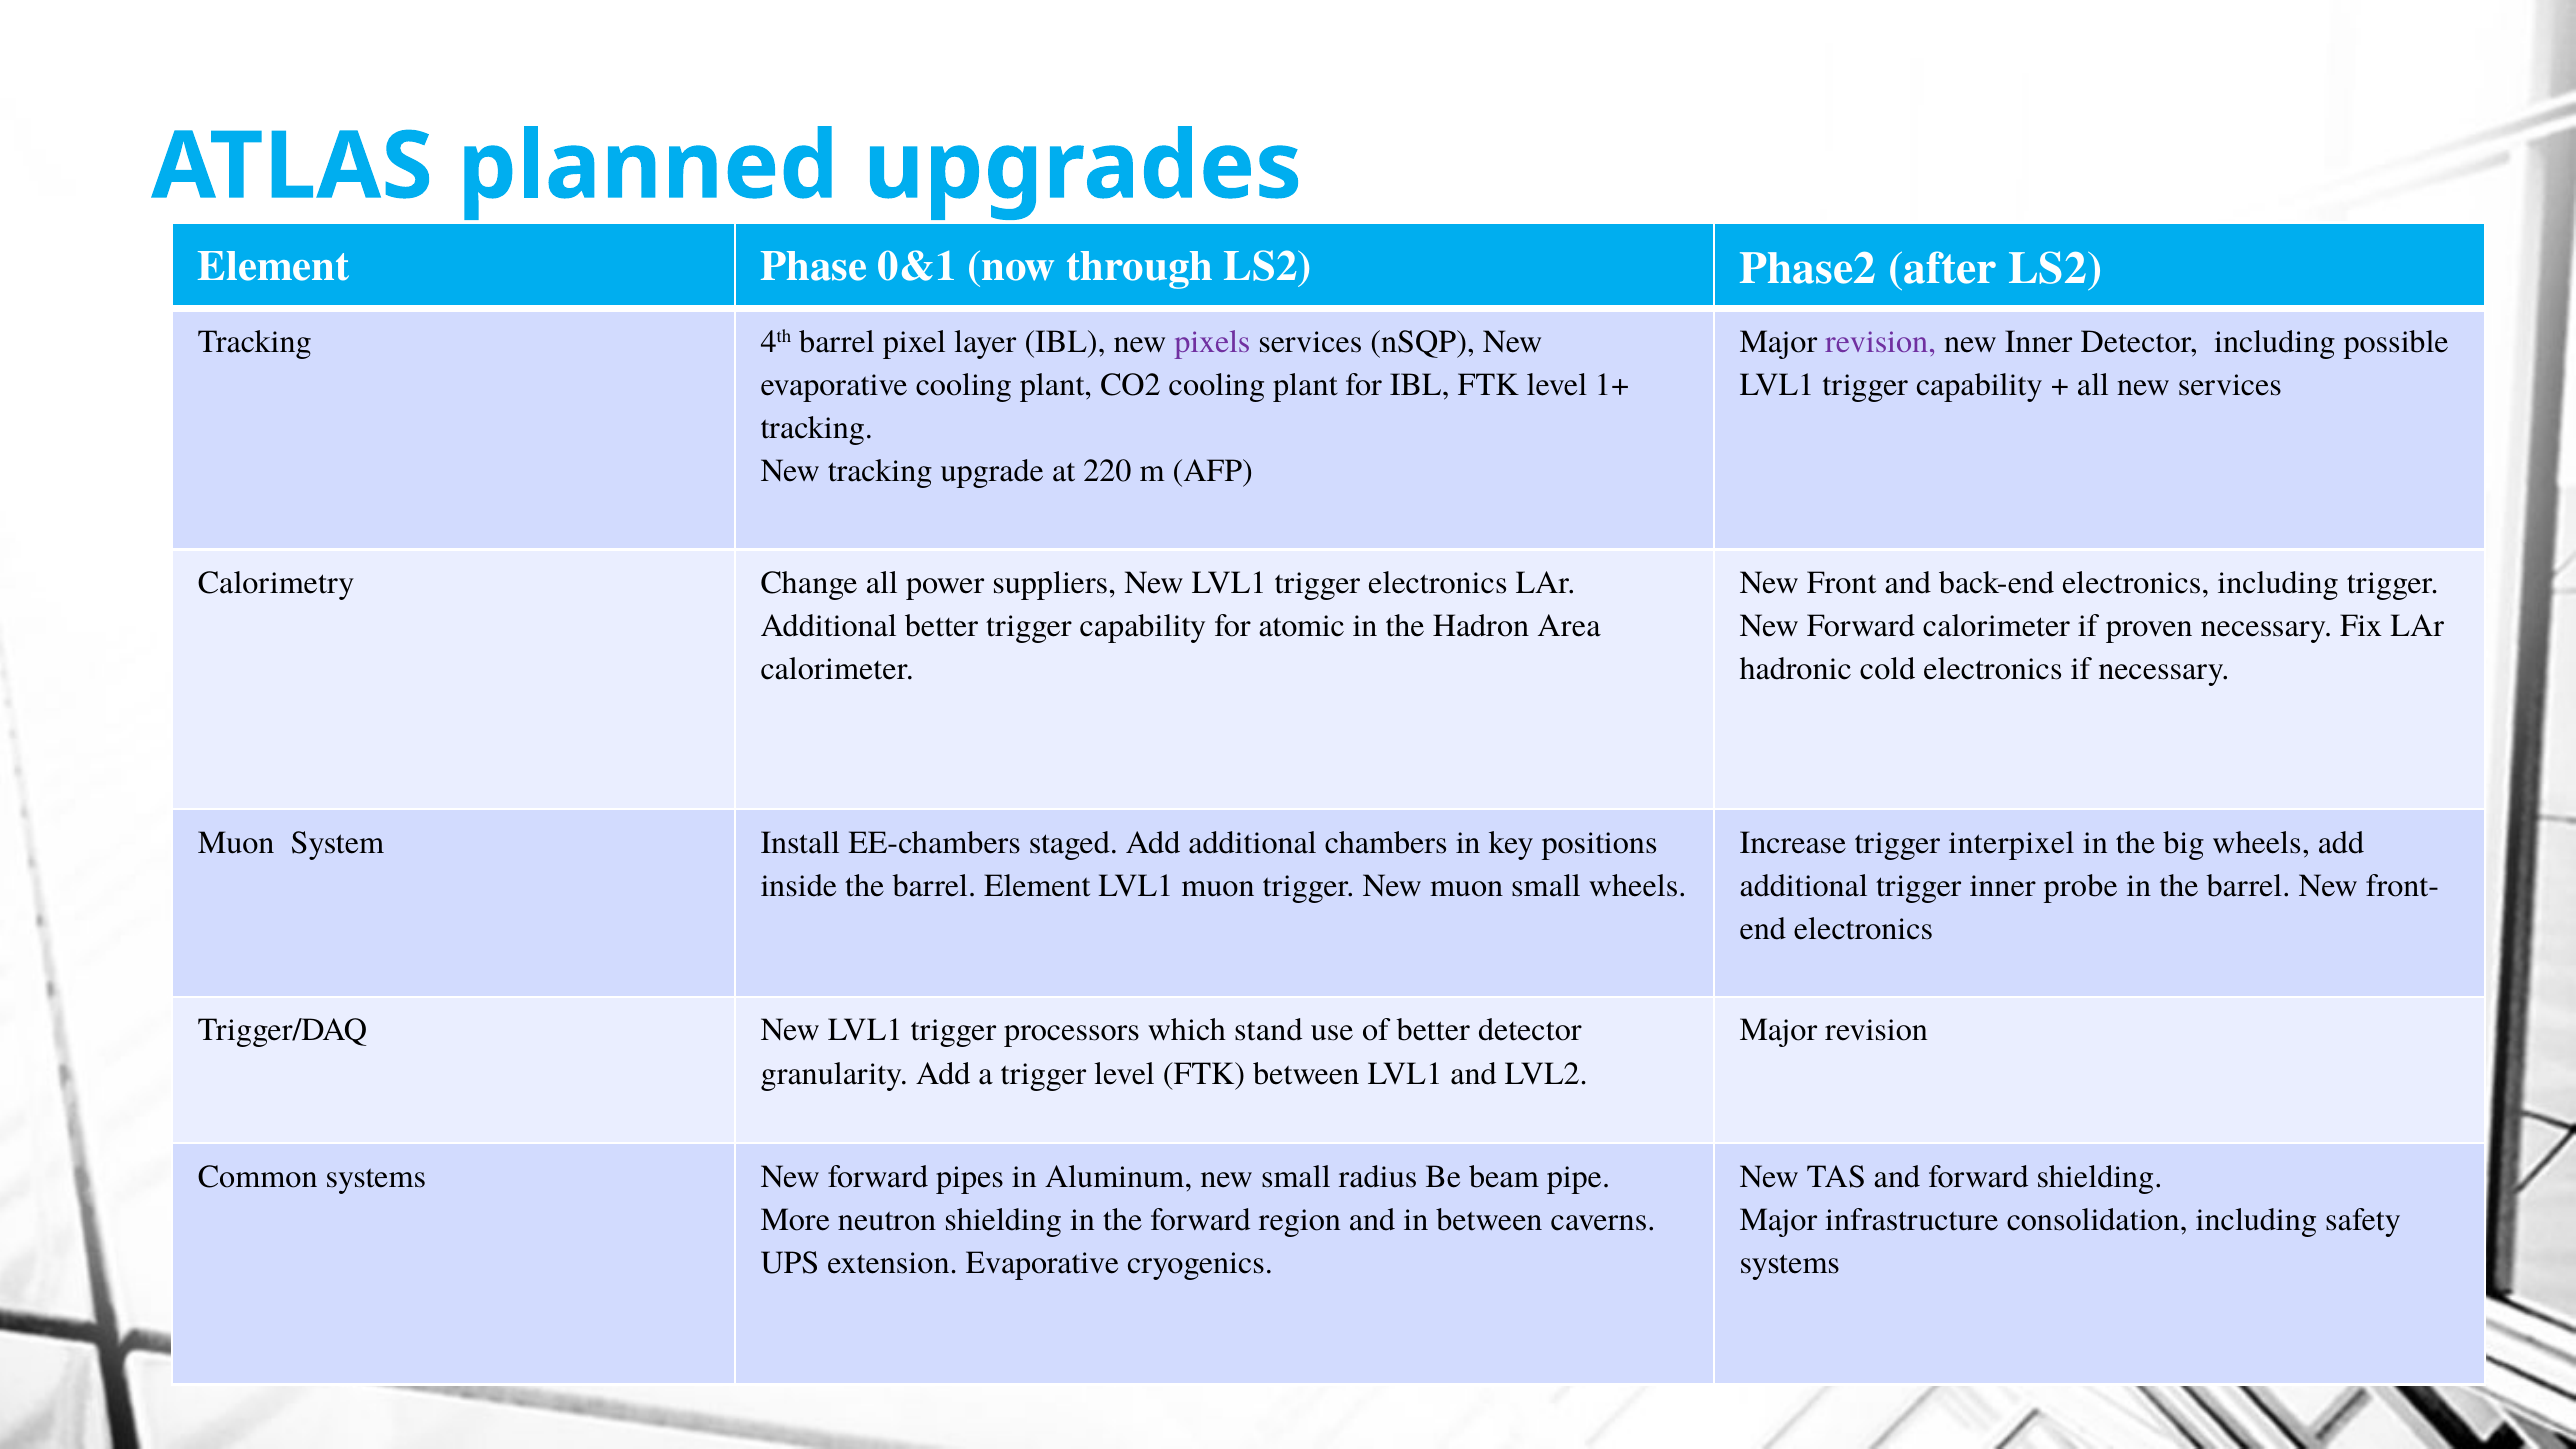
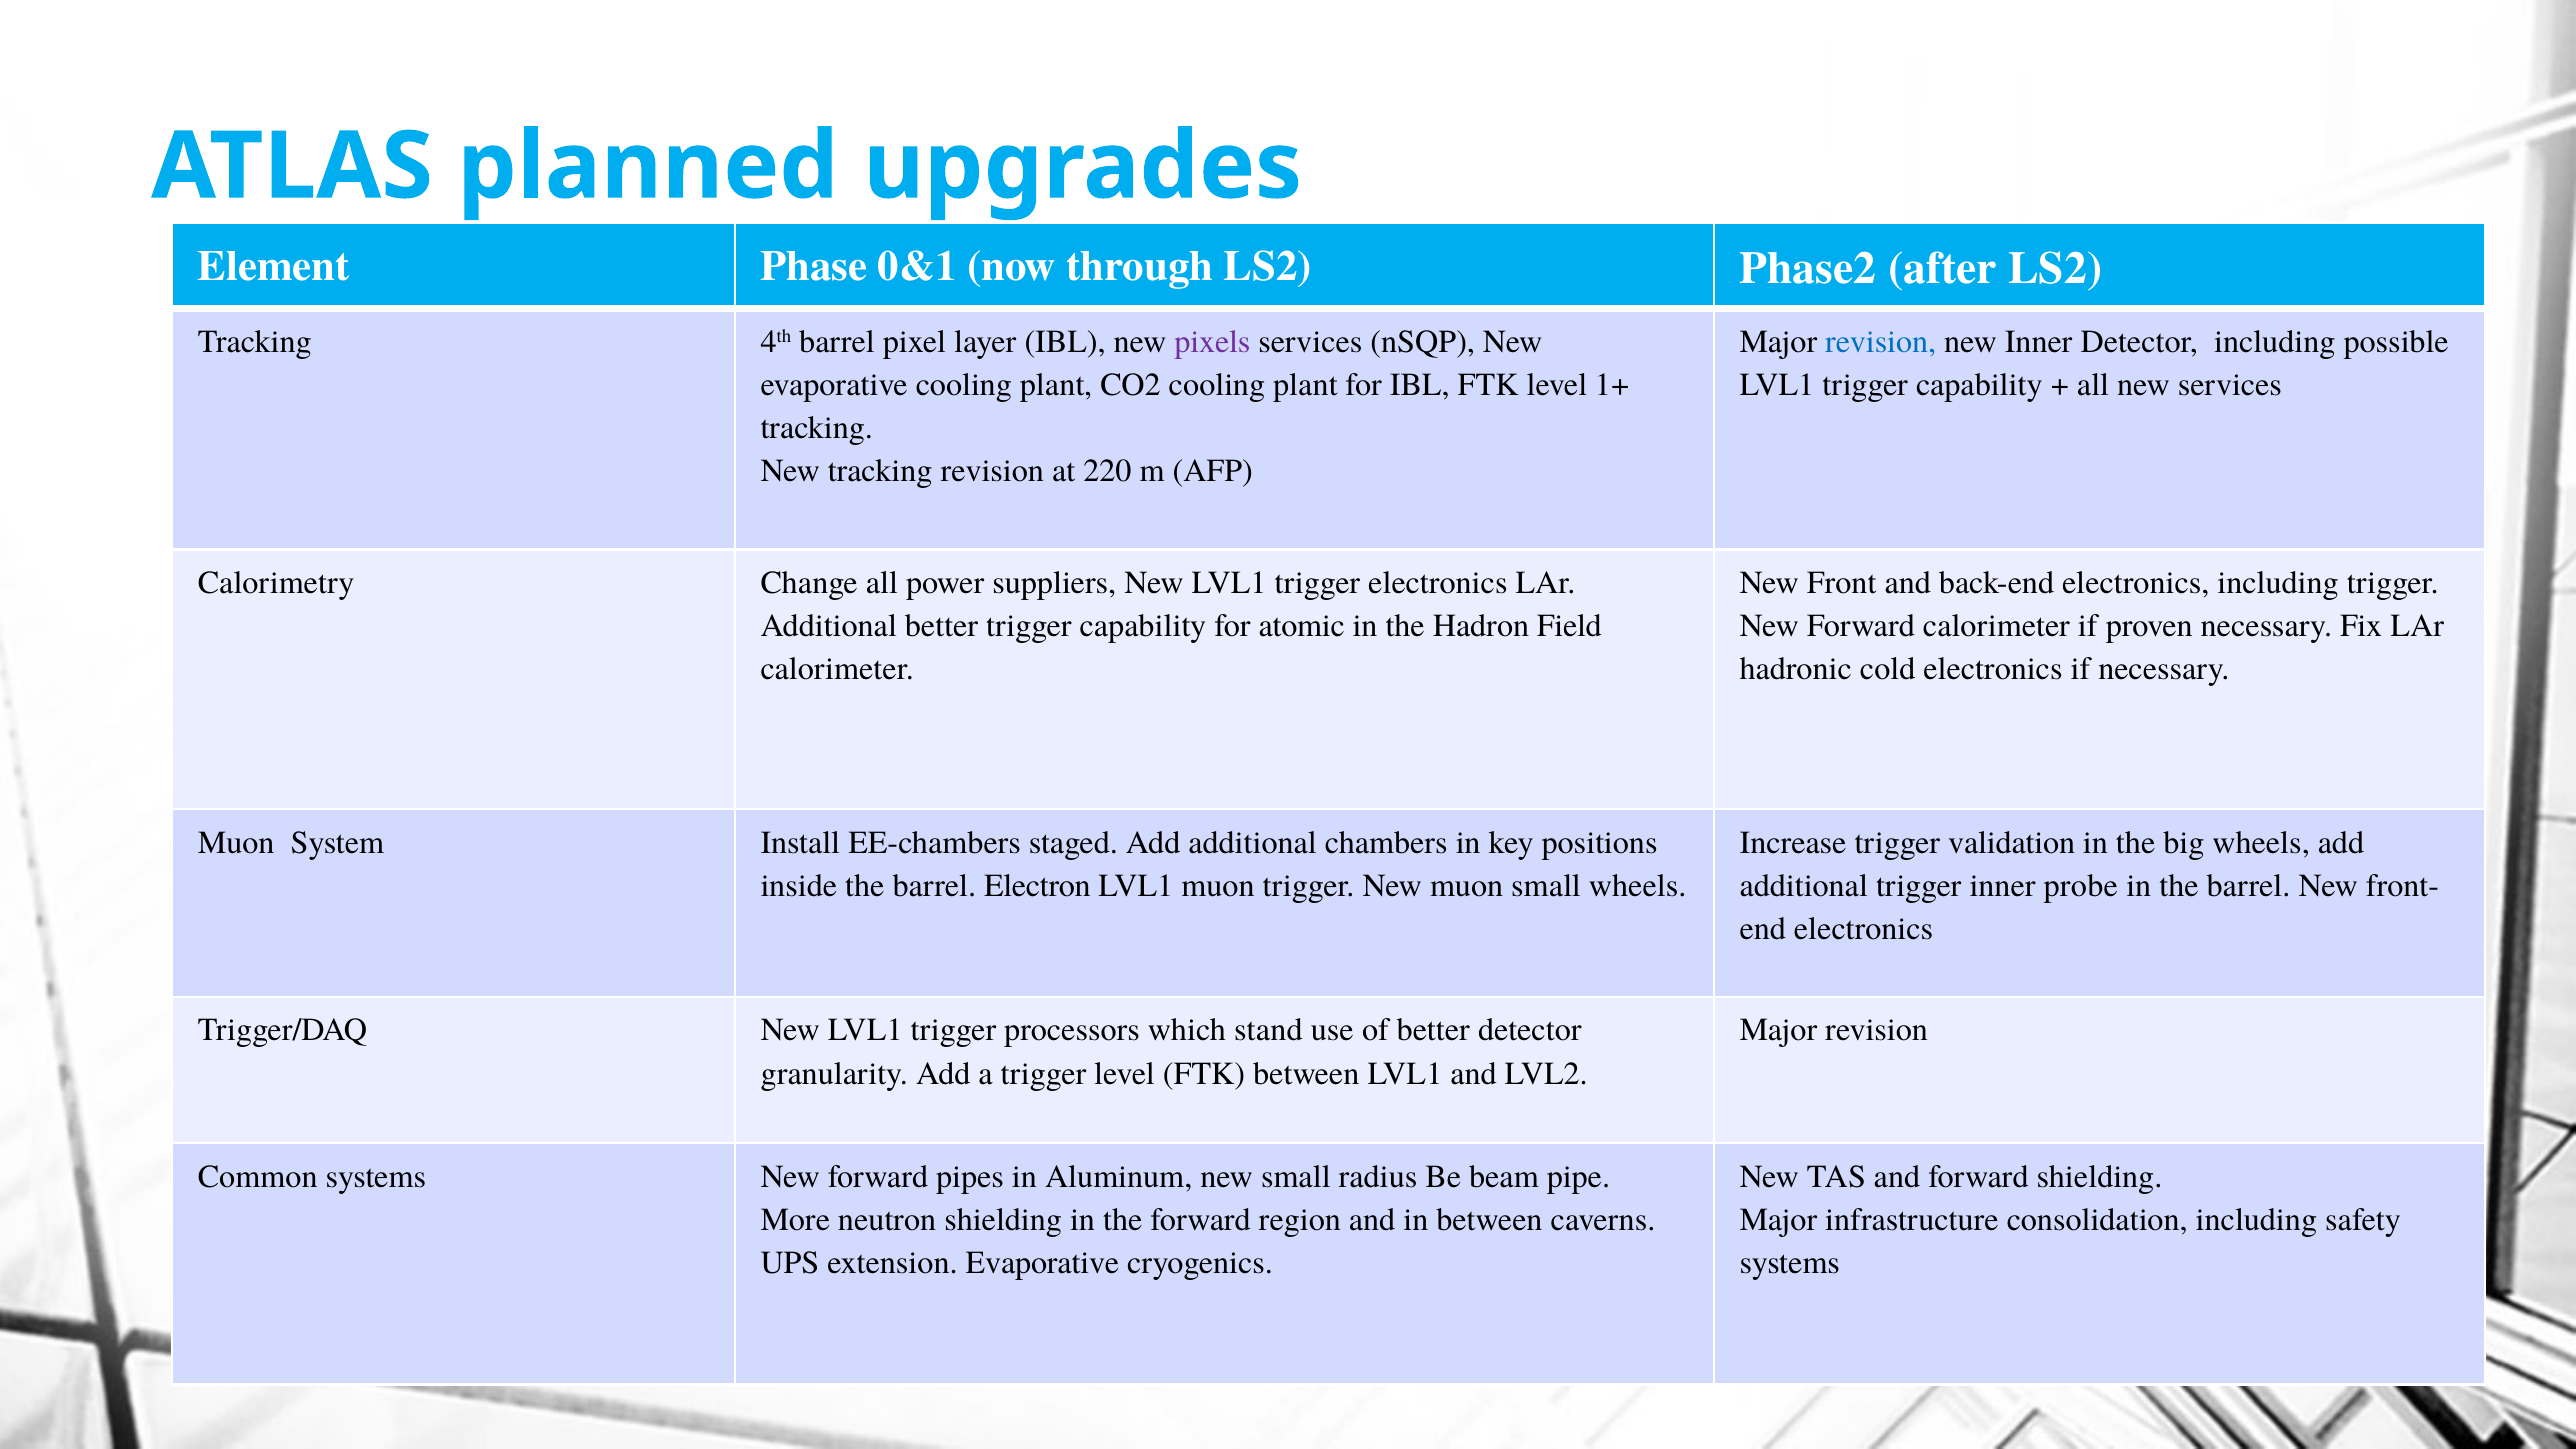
revision at (1881, 342) colour: purple -> blue
tracking upgrade: upgrade -> revision
Area: Area -> Field
interpixel: interpixel -> validation
barrel Element: Element -> Electron
